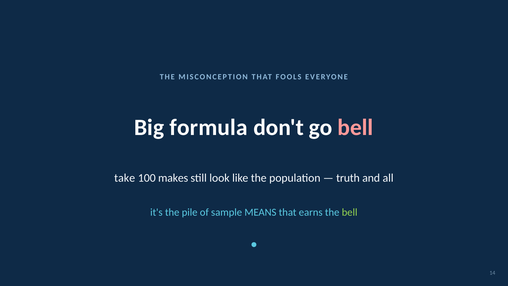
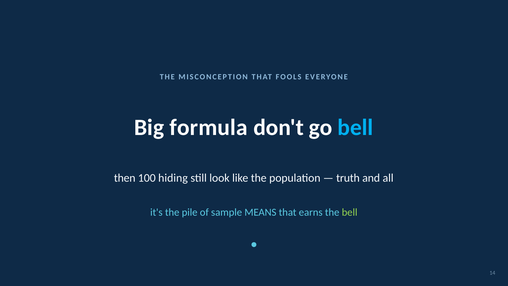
bell at (355, 127) colour: pink -> light blue
take: take -> then
makes: makes -> hiding
